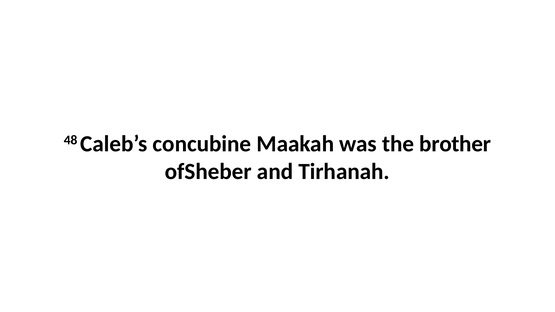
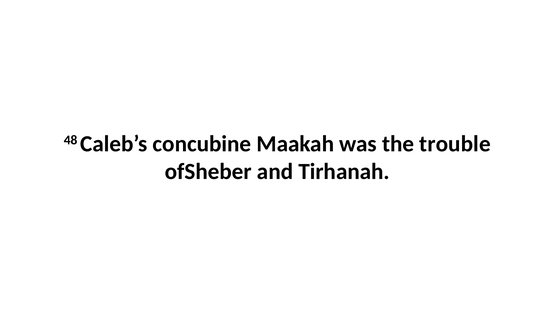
brother: brother -> trouble
